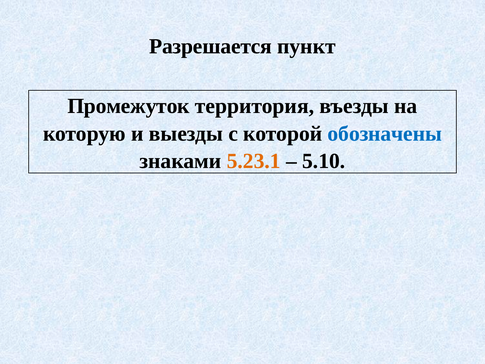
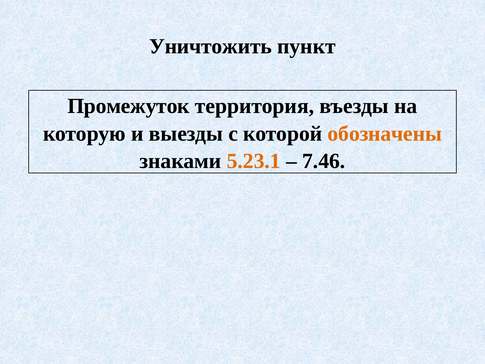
Разрешается: Разрешается -> Уничтожить
обозначены colour: blue -> orange
5.10: 5.10 -> 7.46
